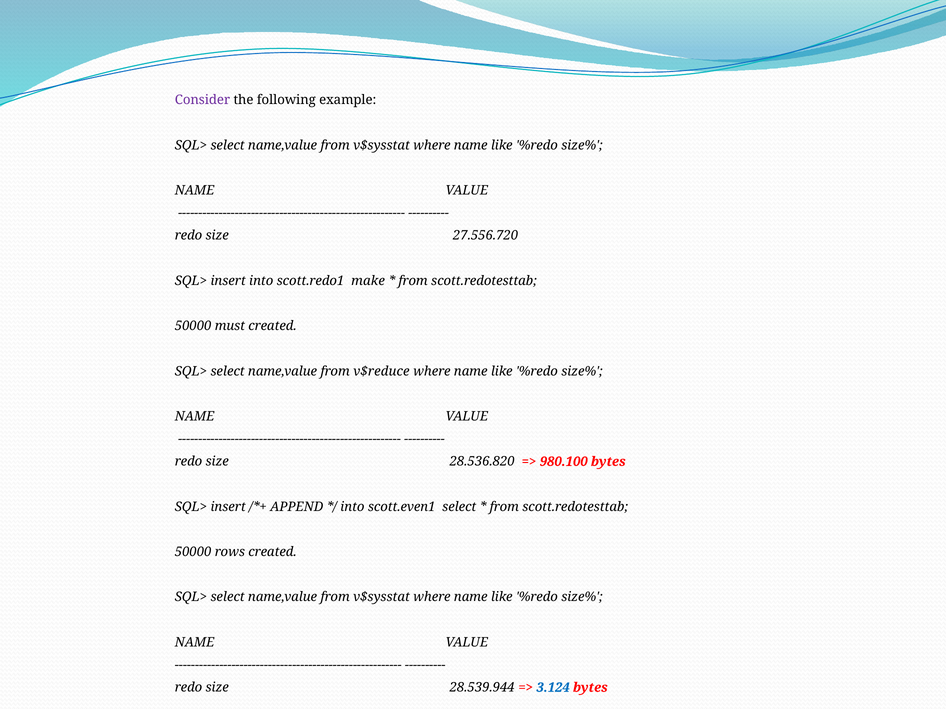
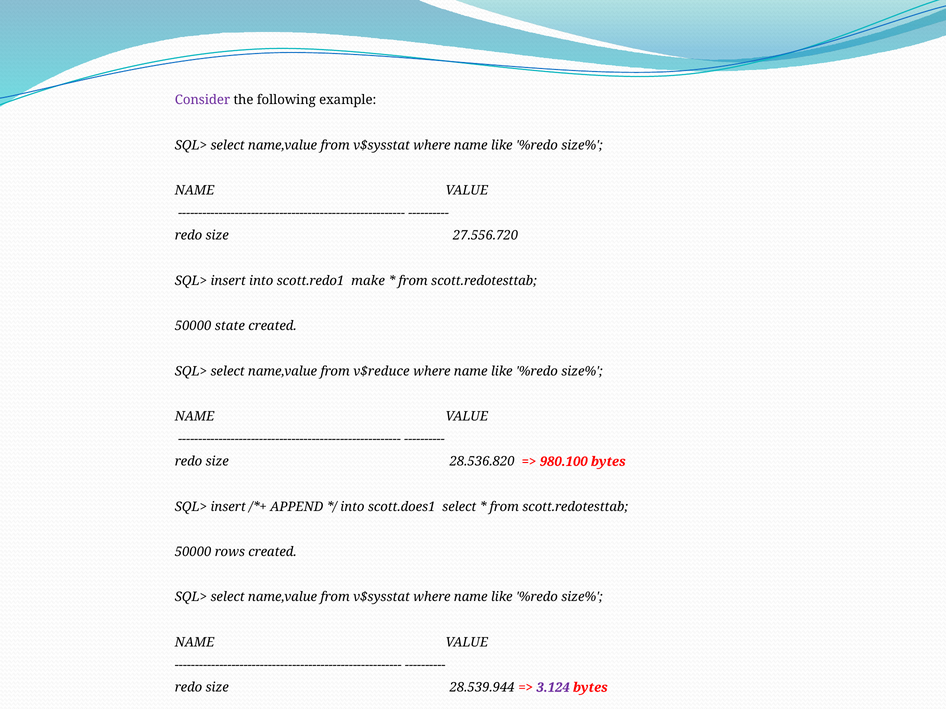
must: must -> state
scott.even1: scott.even1 -> scott.does1
3.124 colour: blue -> purple
